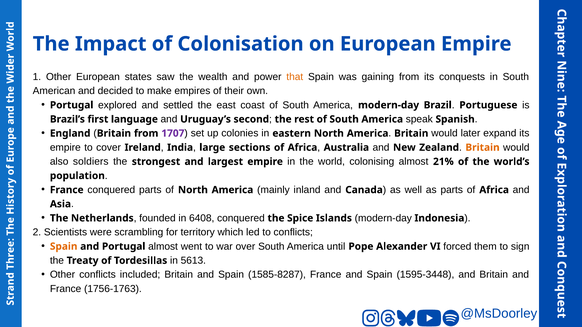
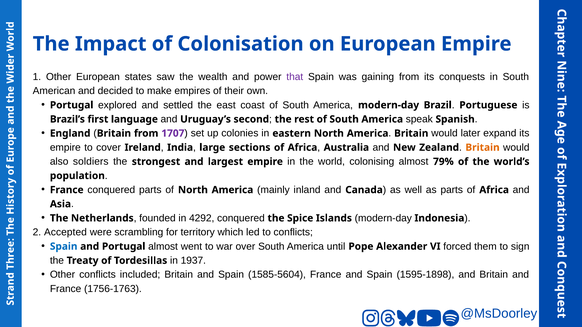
that colour: orange -> purple
21%: 21% -> 79%
6408: 6408 -> 4292
Scientists: Scientists -> Accepted
Spain at (64, 247) colour: orange -> blue
5613: 5613 -> 1937
1585-8287: 1585-8287 -> 1585-5604
1595-3448: 1595-3448 -> 1595-1898
